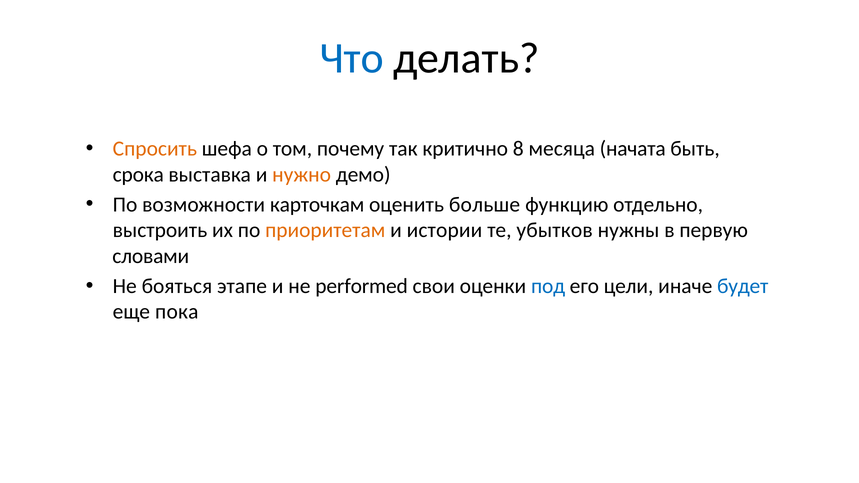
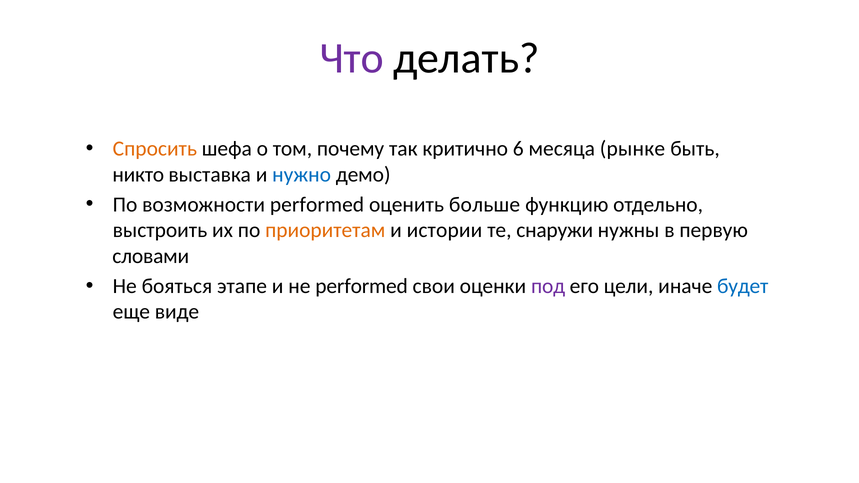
Что colour: blue -> purple
8: 8 -> 6
начата: начата -> рынке
срока: срока -> никто
нужно colour: orange -> blue
возможности карточкам: карточкам -> performed
убытков: убытков -> снаружи
под colour: blue -> purple
пока: пока -> виде
